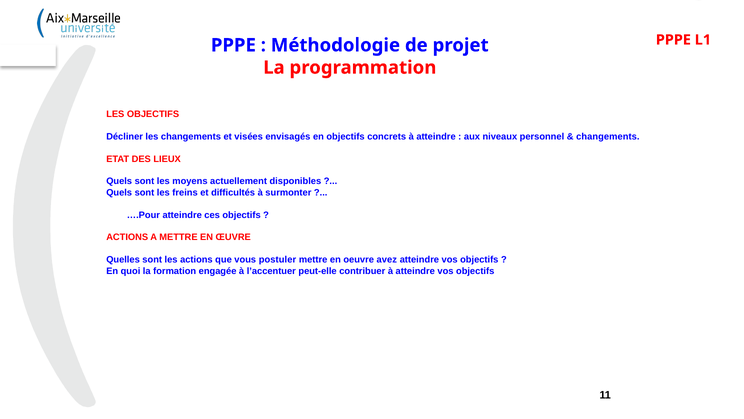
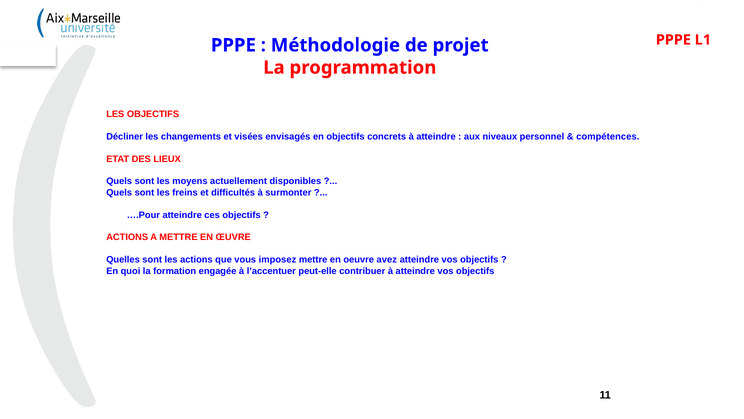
changements at (608, 136): changements -> compétences
postuler: postuler -> imposez
